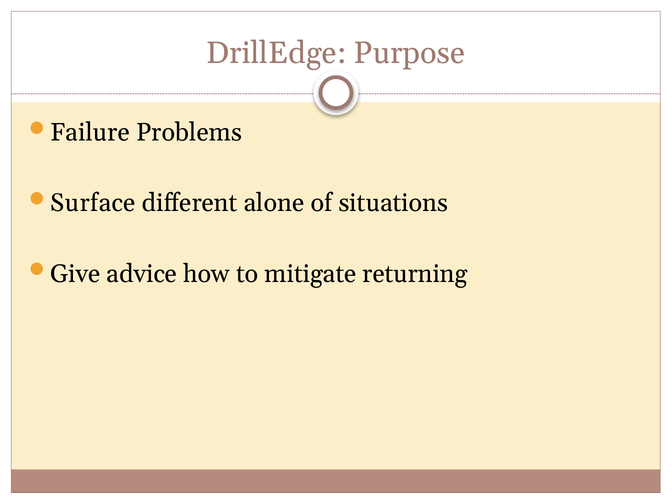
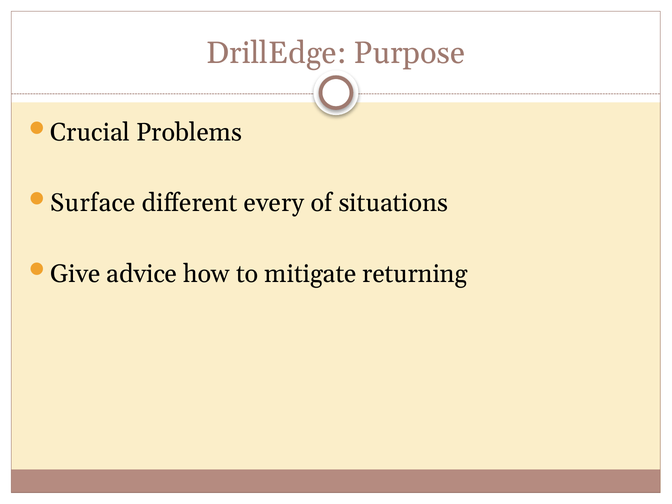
Failure: Failure -> Crucial
alone: alone -> every
